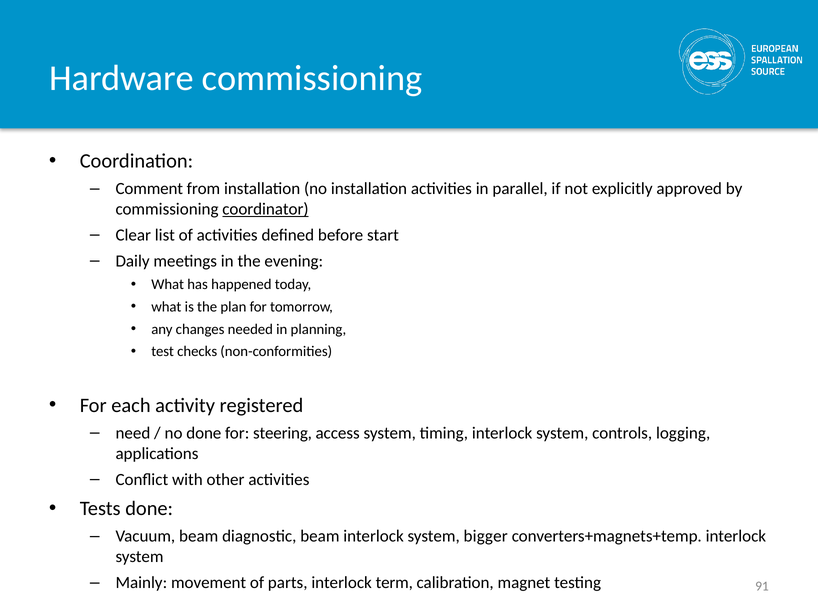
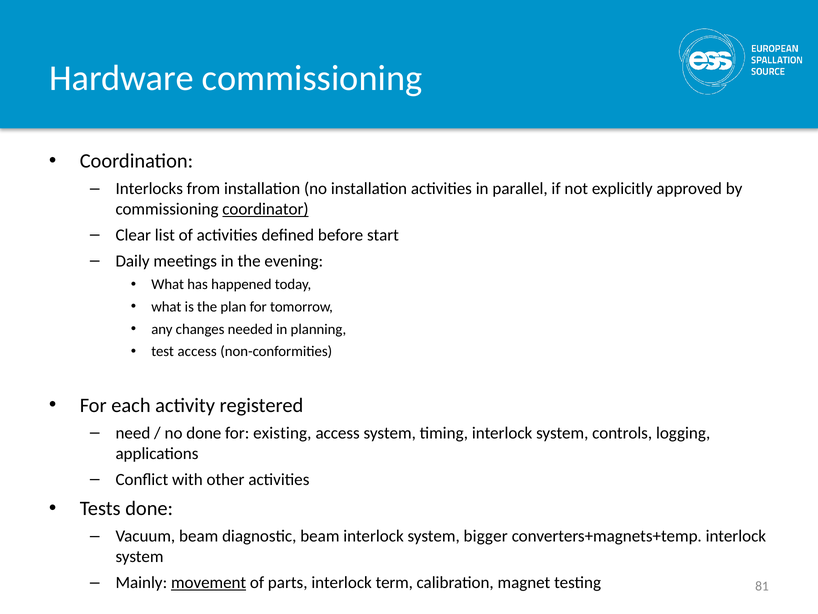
Comment: Comment -> Interlocks
test checks: checks -> access
steering: steering -> existing
movement underline: none -> present
91: 91 -> 81
